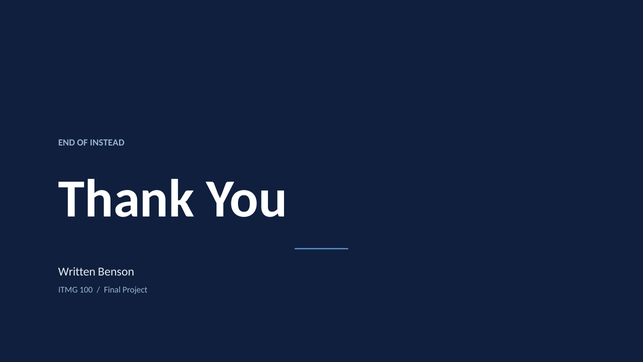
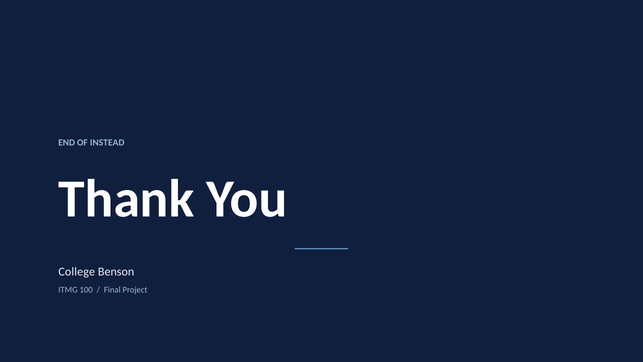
Written: Written -> College
